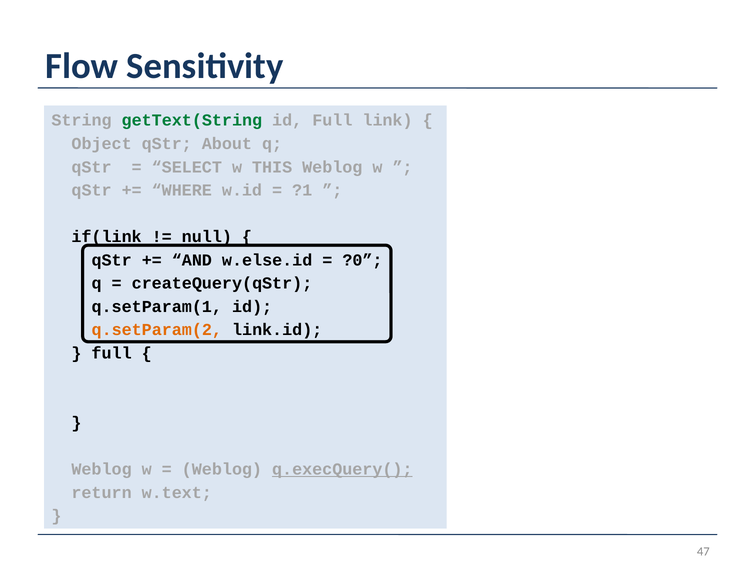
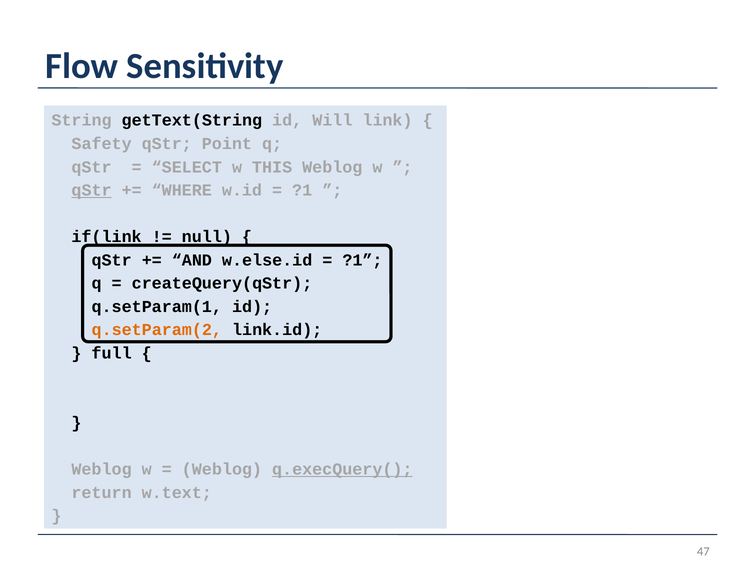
getText(String colour: green -> black
id Full: Full -> Will
Object: Object -> Safety
About: About -> Point
qStr at (92, 190) underline: none -> present
?0 at (362, 260): ?0 -> ?1
